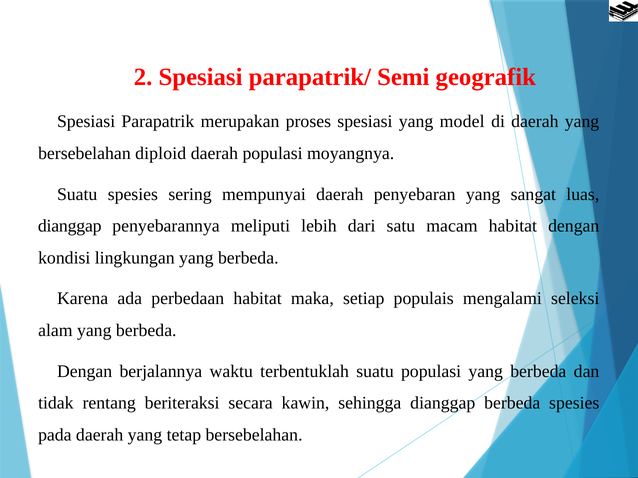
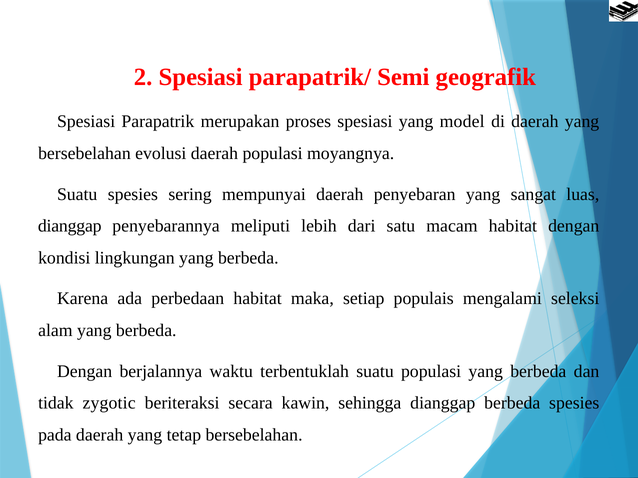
diploid: diploid -> evolusi
rentang: rentang -> zygotic
